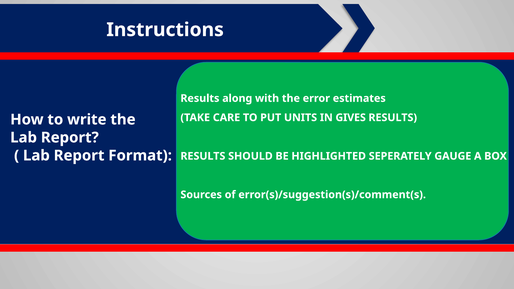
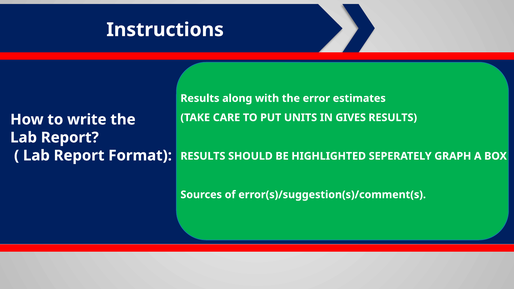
GAUGE: GAUGE -> GRAPH
